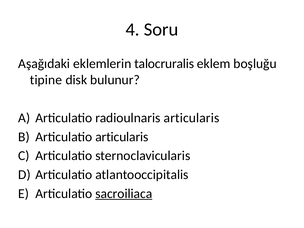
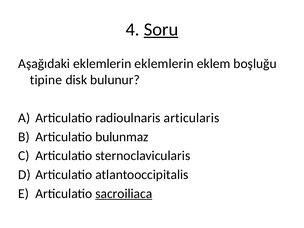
Soru underline: none -> present
eklemlerin talocruralis: talocruralis -> eklemlerin
Articulatio articularis: articularis -> bulunmaz
